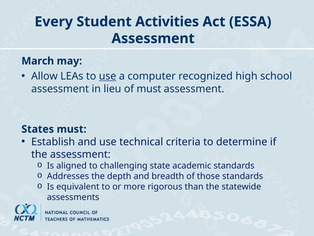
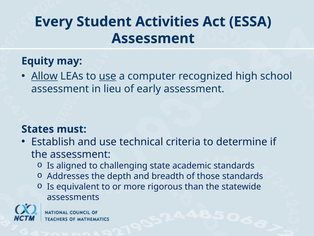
March: March -> Equity
Allow underline: none -> present
of must: must -> early
